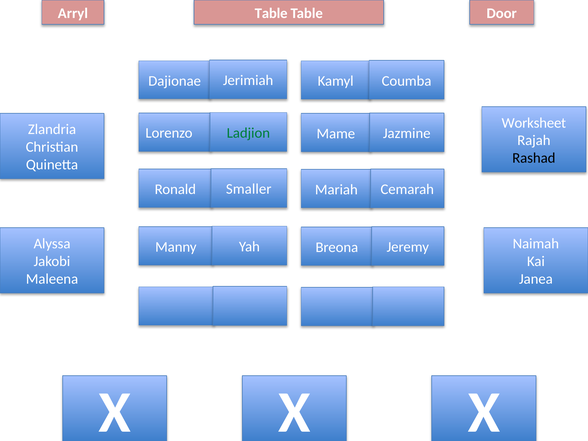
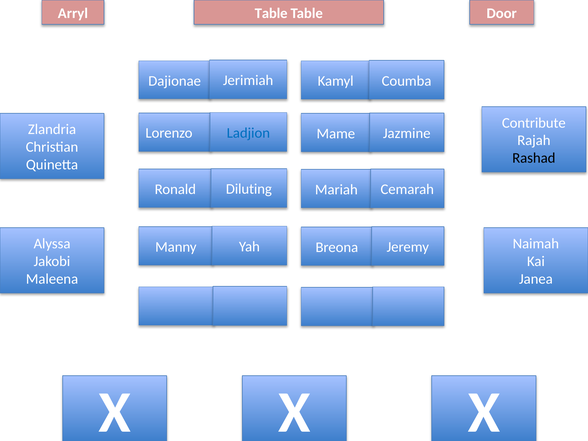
Worksheet: Worksheet -> Contribute
Ladjion colour: green -> blue
Smaller: Smaller -> Diluting
